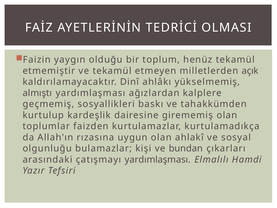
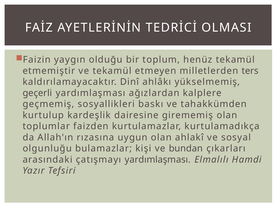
açık: açık -> ters
almıştı: almıştı -> geçerli
